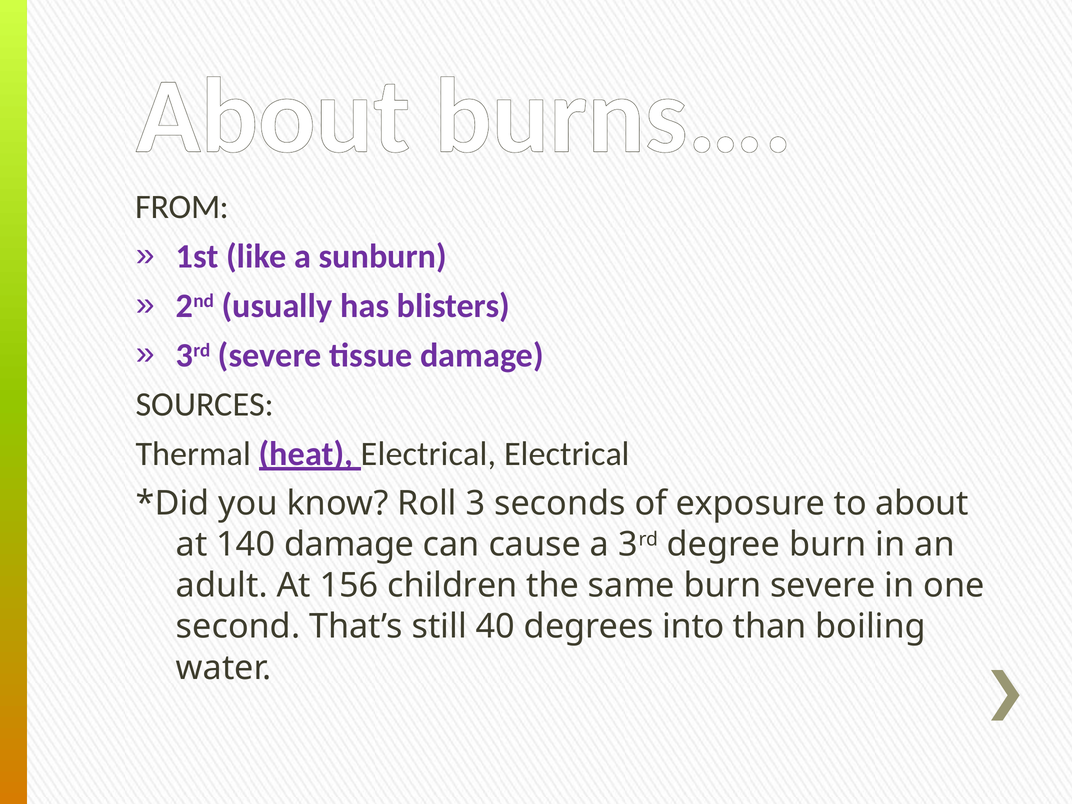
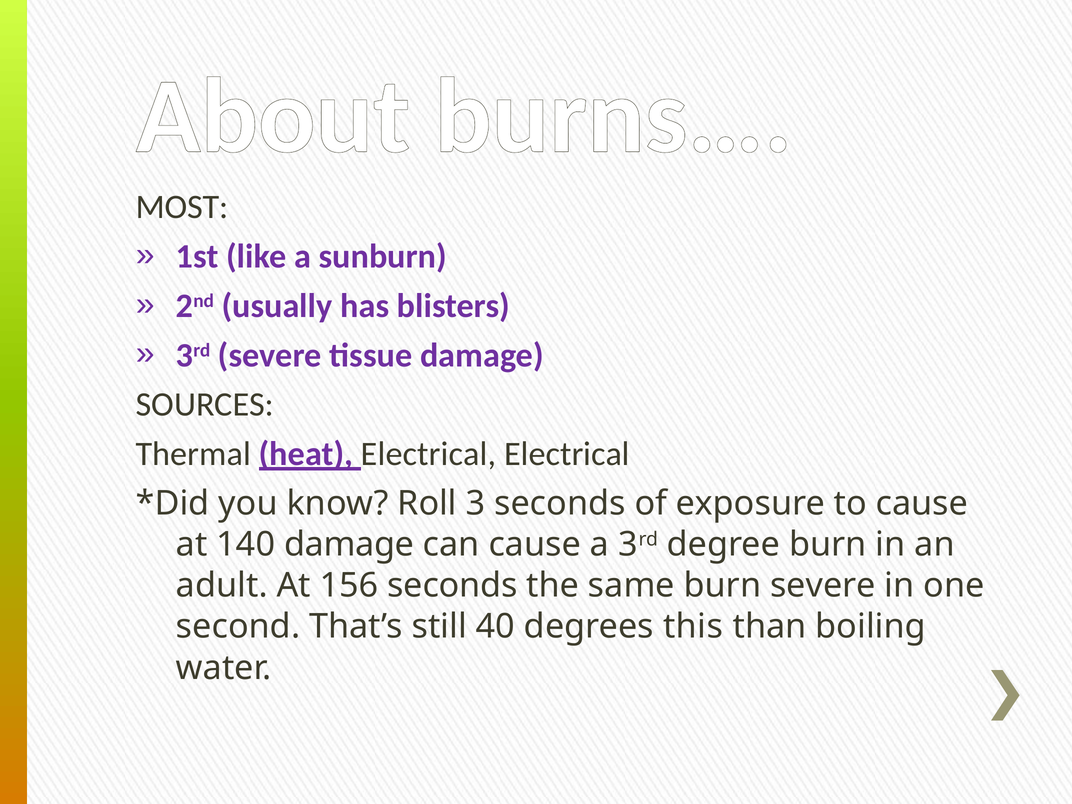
FROM: FROM -> MOST
to about: about -> cause
156 children: children -> seconds
into: into -> this
